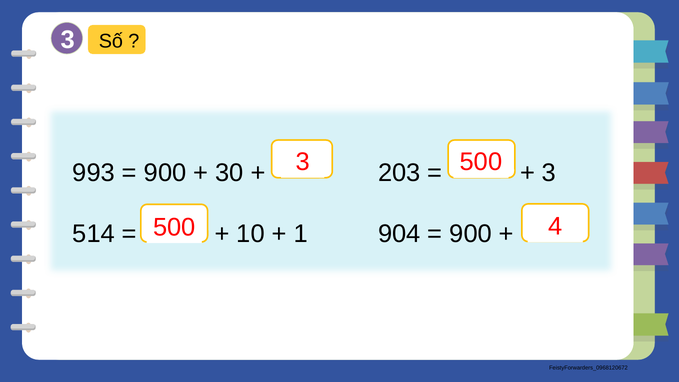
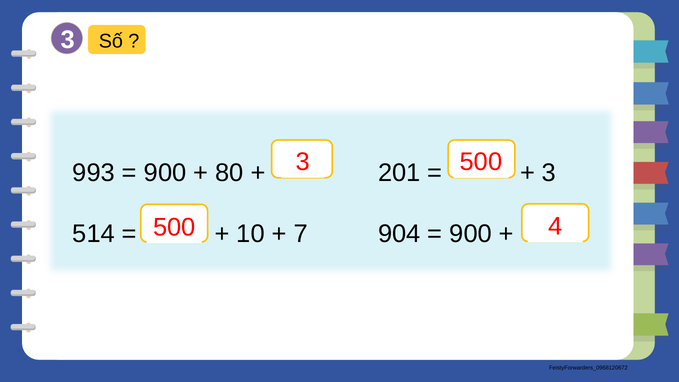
30: 30 -> 80
203: 203 -> 201
1: 1 -> 7
